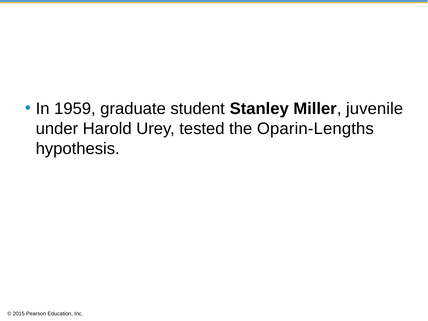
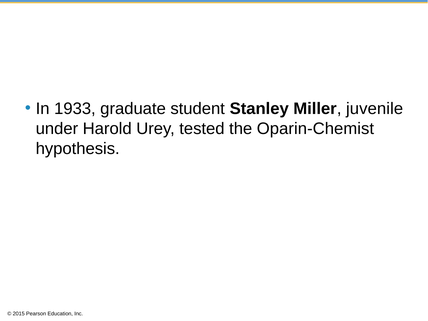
1959: 1959 -> 1933
Oparin-Lengths: Oparin-Lengths -> Oparin-Chemist
